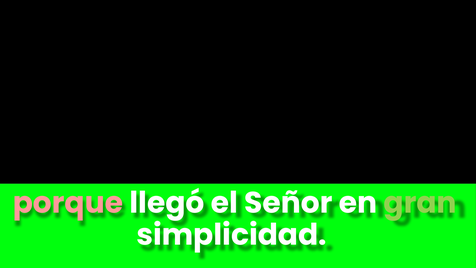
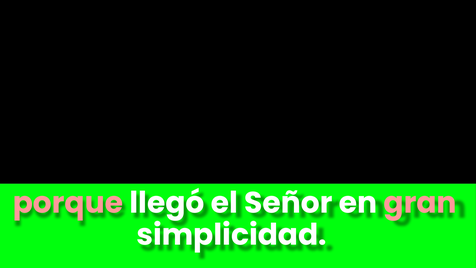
gran colour: light green -> pink
